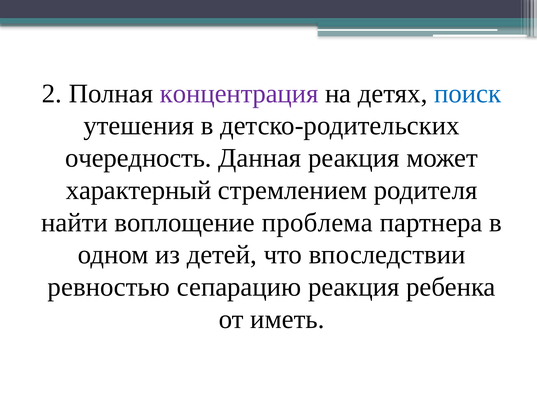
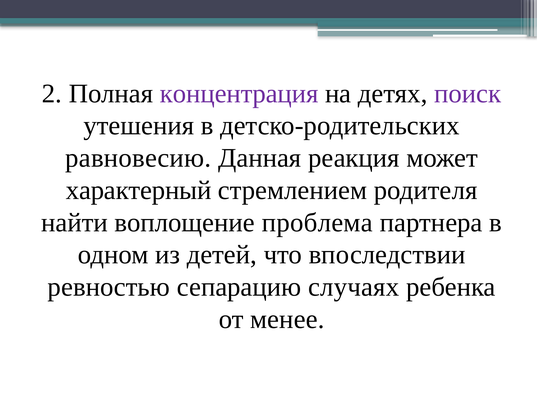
поиск colour: blue -> purple
очередность: очередность -> равновесию
сепарацию реакция: реакция -> случаях
иметь: иметь -> менее
